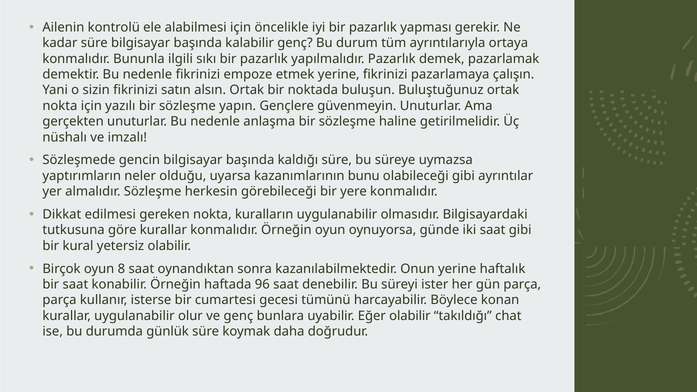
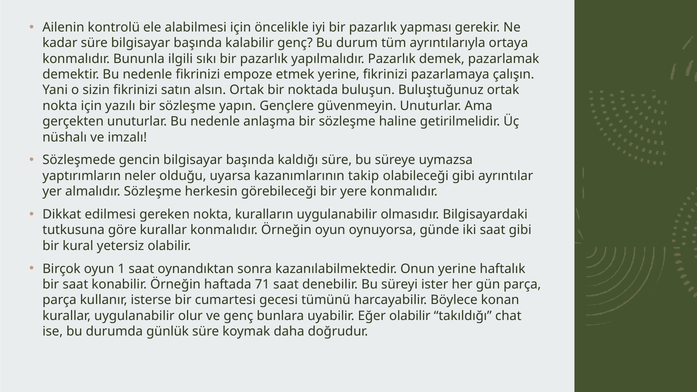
bunu: bunu -> takip
8: 8 -> 1
96: 96 -> 71
